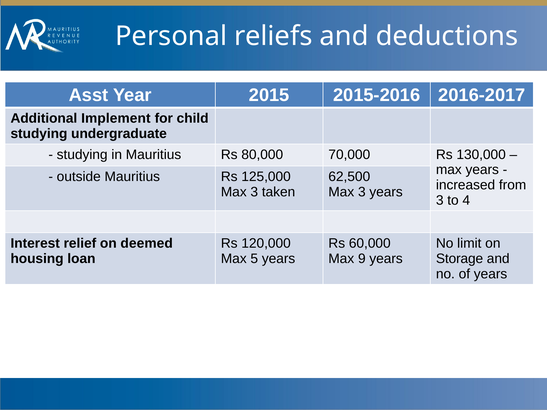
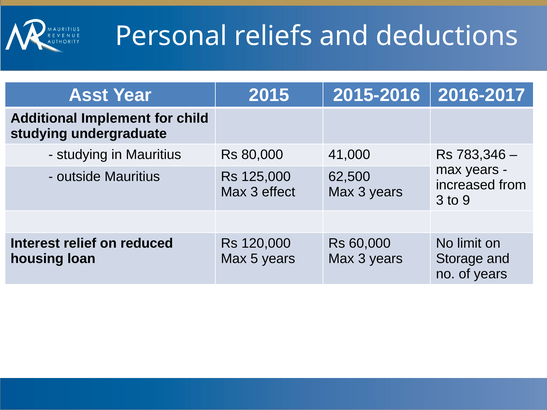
70,000: 70,000 -> 41,000
130,000: 130,000 -> 783,346
taken: taken -> effect
4: 4 -> 9
deemed: deemed -> reduced
9 at (362, 259): 9 -> 3
